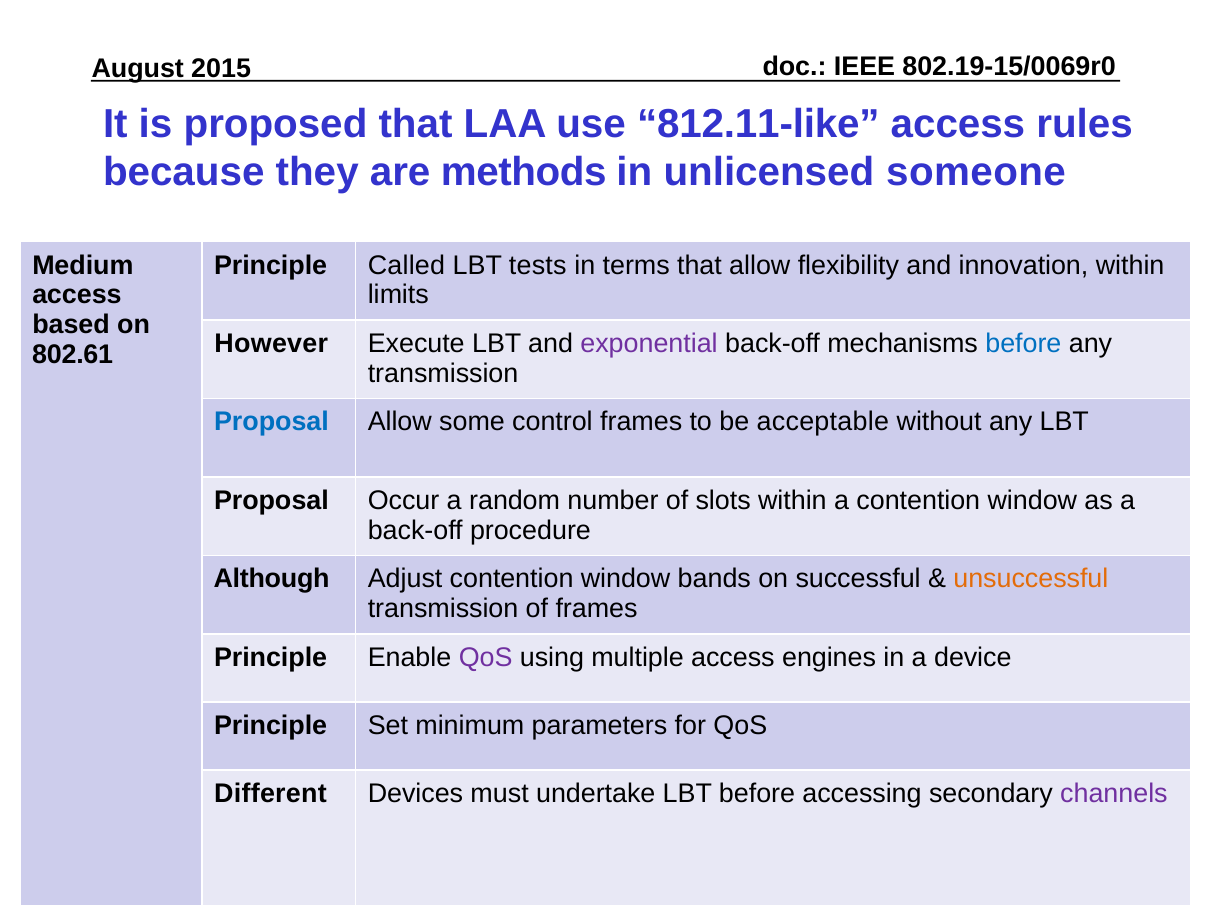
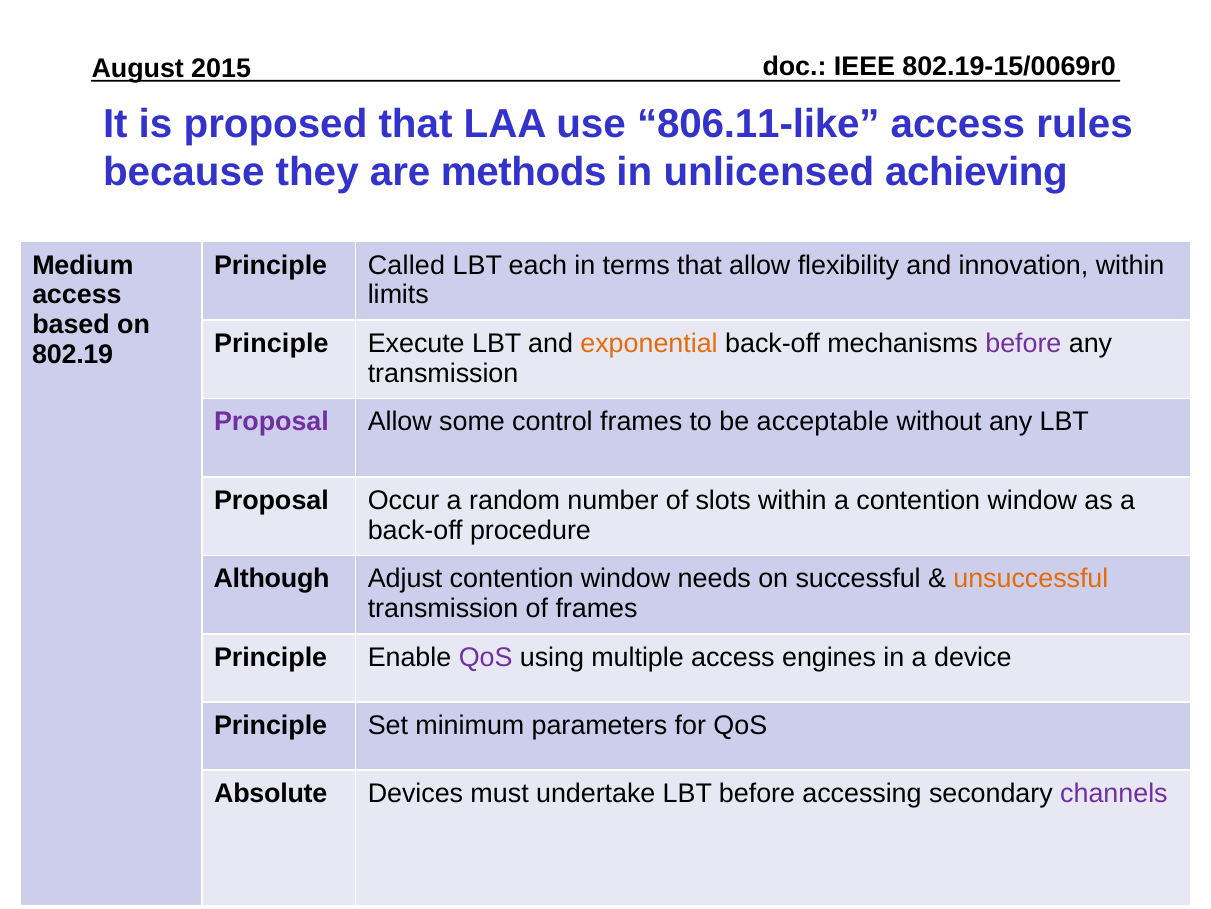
812.11-like: 812.11-like -> 806.11-like
someone: someone -> achieving
tests: tests -> each
However at (271, 343): However -> Principle
exponential colour: purple -> orange
before at (1023, 343) colour: blue -> purple
802.61: 802.61 -> 802.19
Proposal at (271, 422) colour: blue -> purple
bands: bands -> needs
Different: Different -> Absolute
